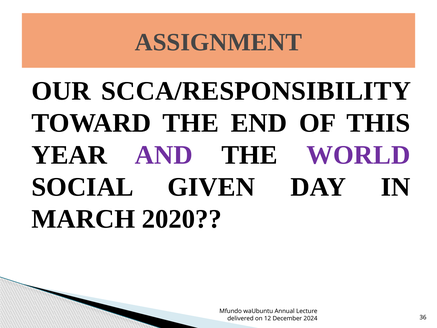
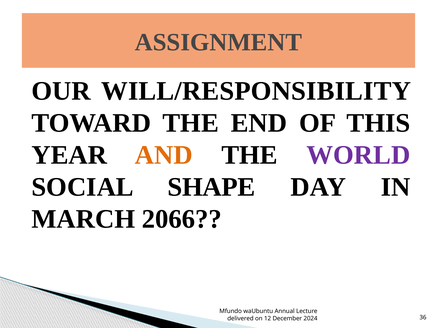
SCCA/RESPONSIBILITY: SCCA/RESPONSIBILITY -> WILL/RESPONSIBILITY
AND colour: purple -> orange
GIVEN: GIVEN -> SHAPE
2020: 2020 -> 2066
